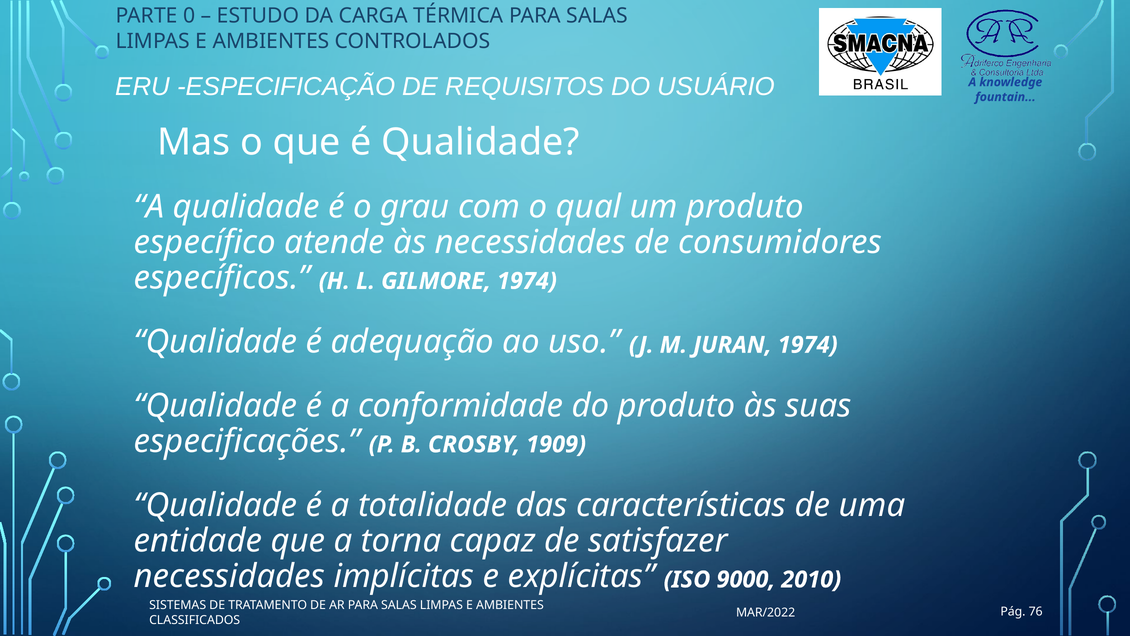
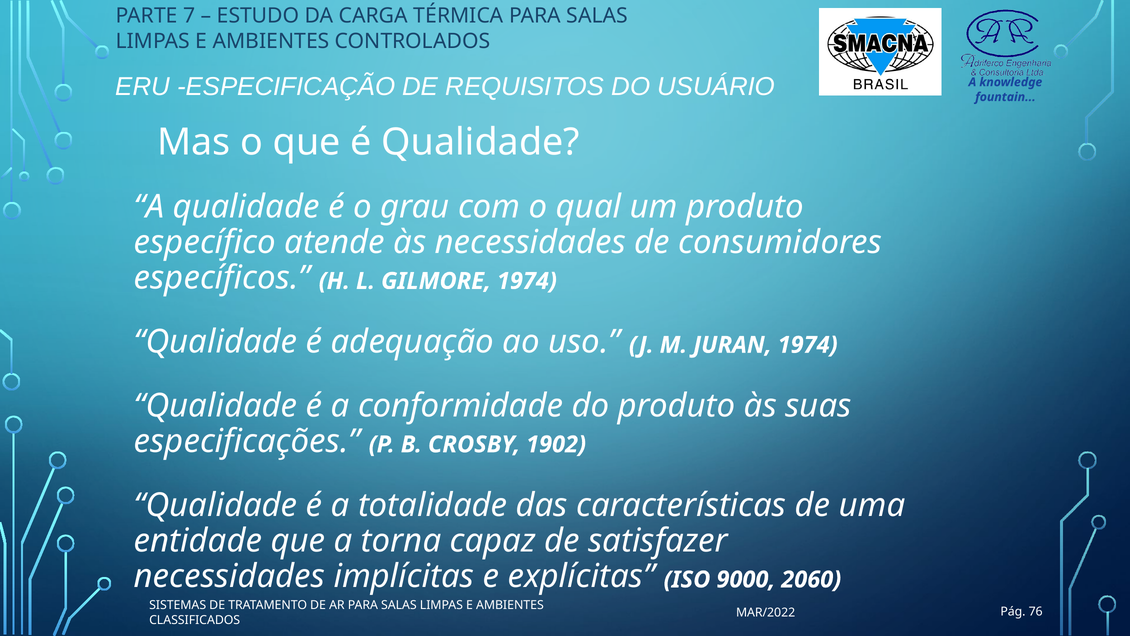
0: 0 -> 7
1909: 1909 -> 1902
2010: 2010 -> 2060
